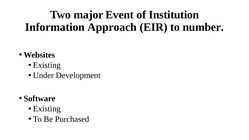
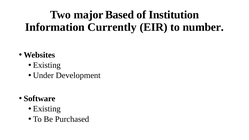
Event: Event -> Based
Approach: Approach -> Currently
